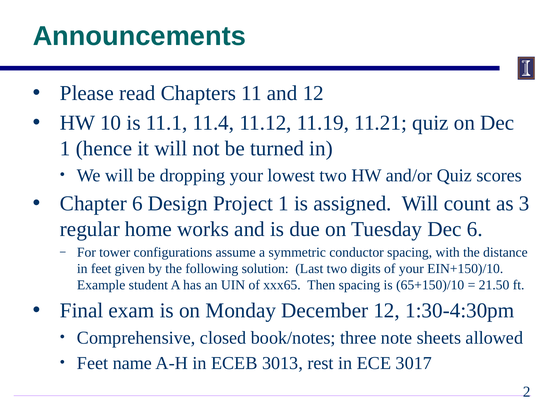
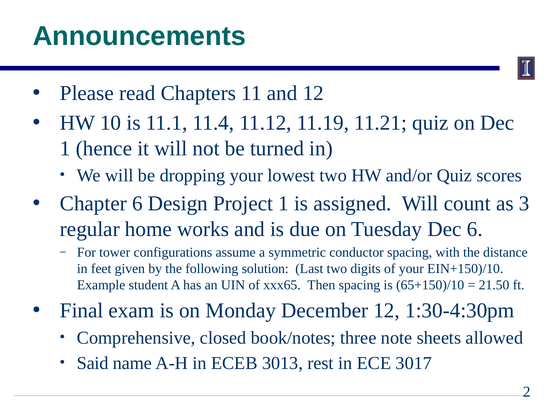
Feet at (93, 363): Feet -> Said
